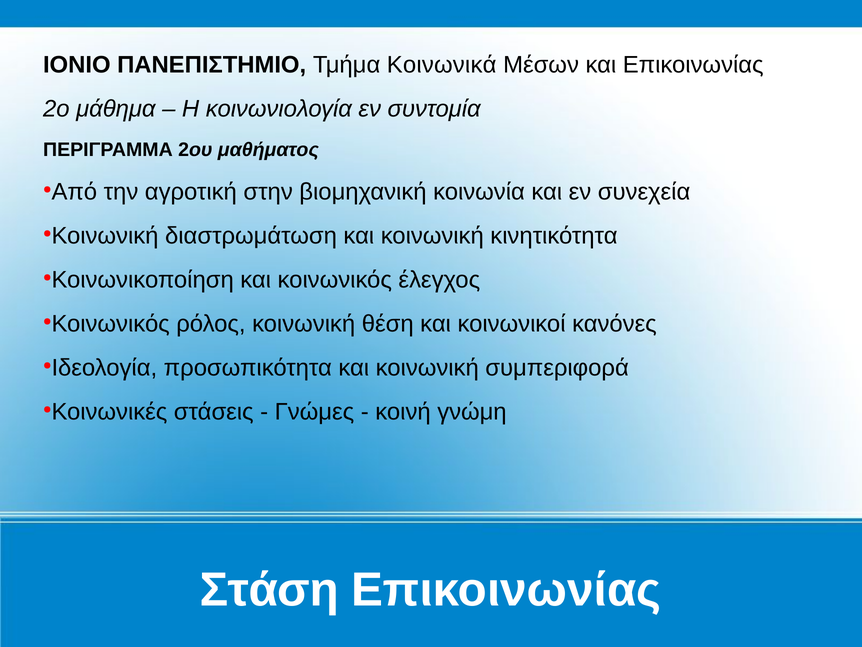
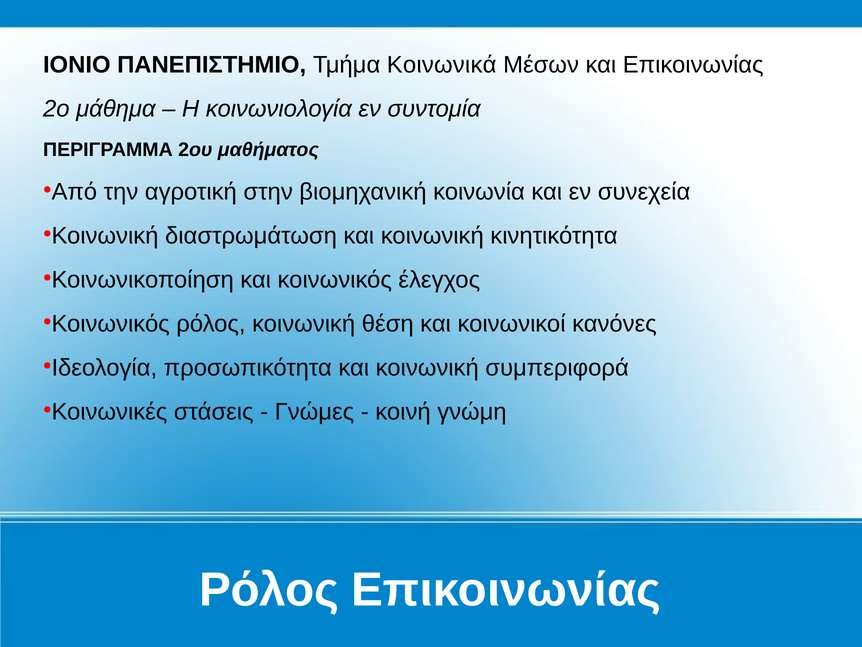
Στάση at (269, 590): Στάση -> Ρόλος
